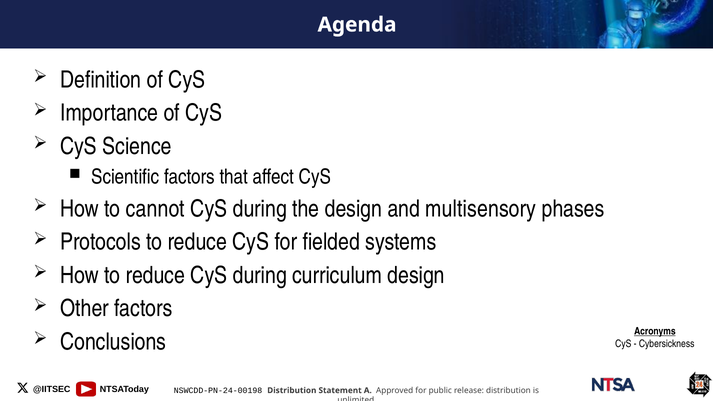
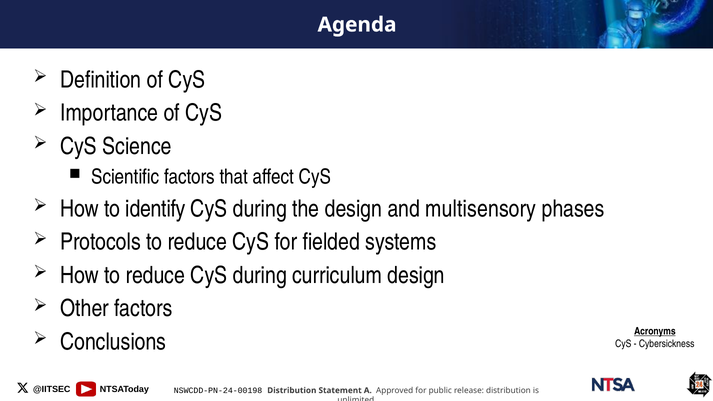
cannot: cannot -> identify
